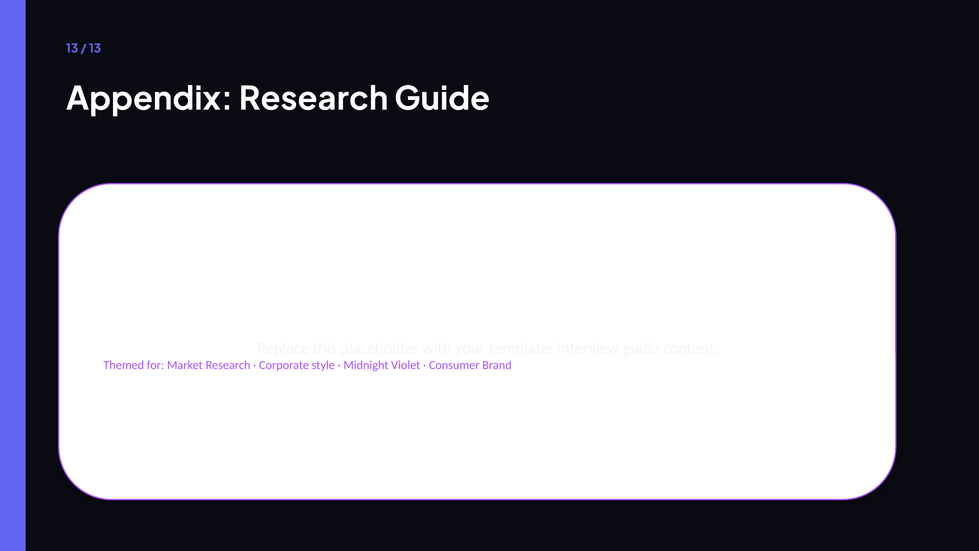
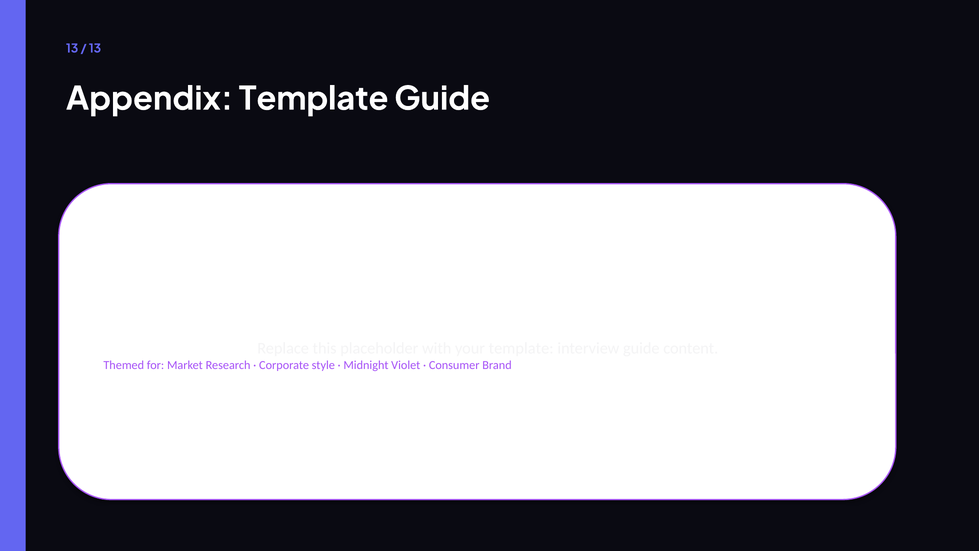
Appendix Research: Research -> Template
